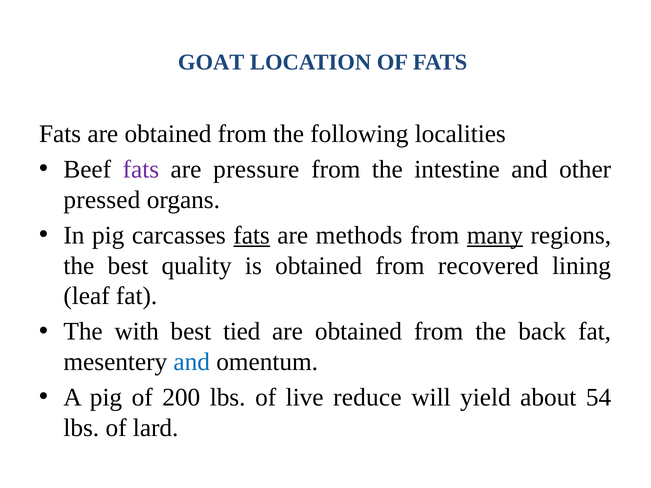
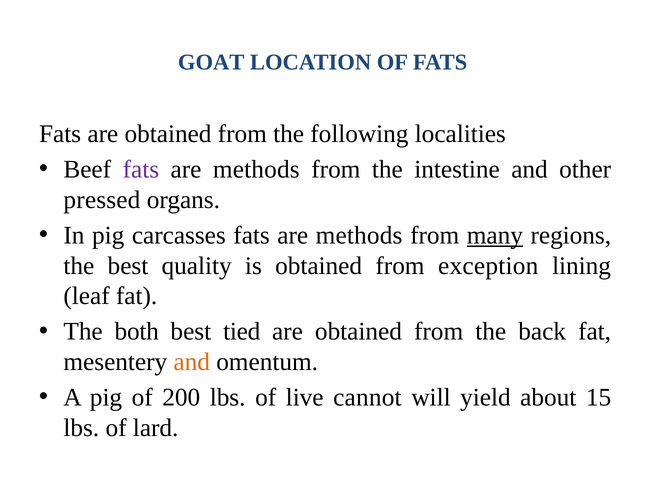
pressure at (256, 170): pressure -> methods
fats at (252, 235) underline: present -> none
recovered: recovered -> exception
with: with -> both
and at (192, 362) colour: blue -> orange
reduce: reduce -> cannot
54: 54 -> 15
